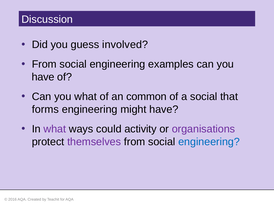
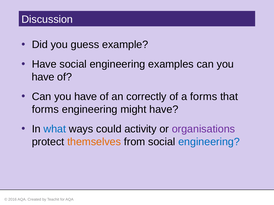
involved: involved -> example
From at (44, 64): From -> Have
what at (86, 97): what -> have
common: common -> correctly
a social: social -> forms
what at (55, 129) colour: purple -> blue
themselves colour: purple -> orange
